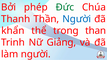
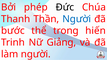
Đức colour: green -> black
khẩn: khẩn -> bước
than: than -> hiến
